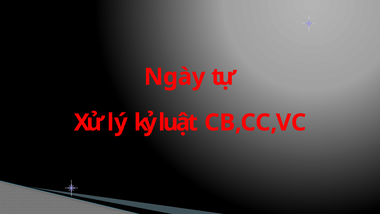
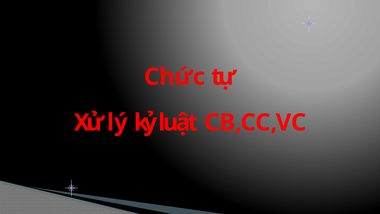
Ngày: Ngày -> Chức
